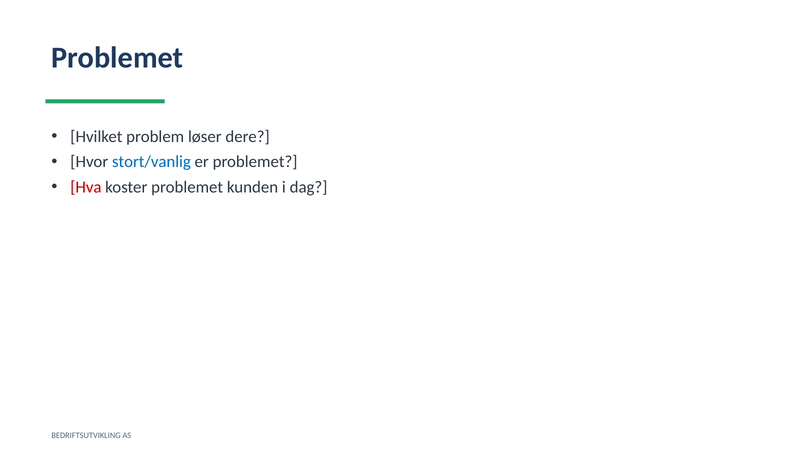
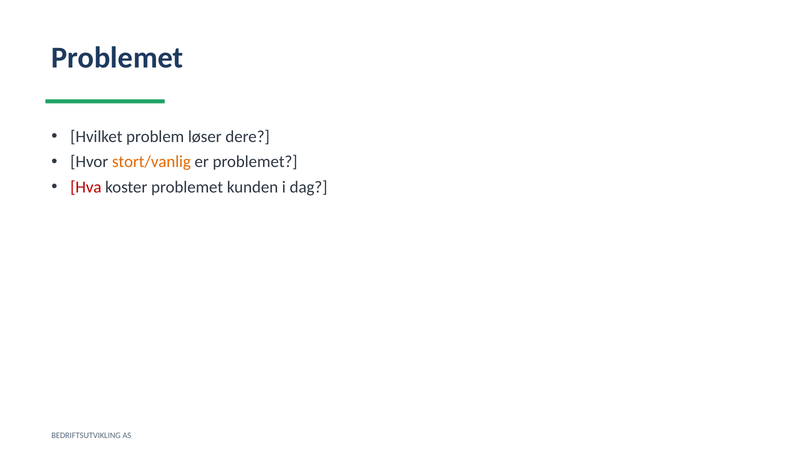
stort/vanlig colour: blue -> orange
